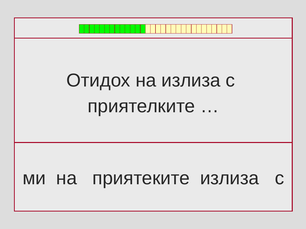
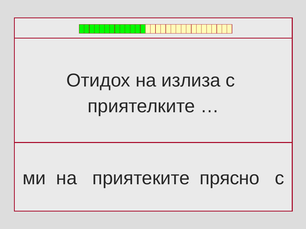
приятеките излиза: излиза -> прясно
